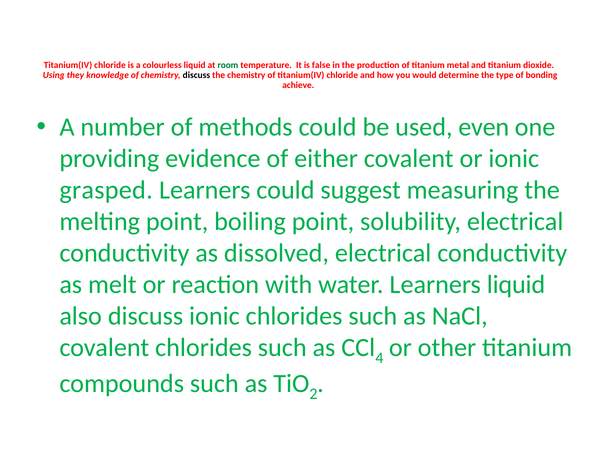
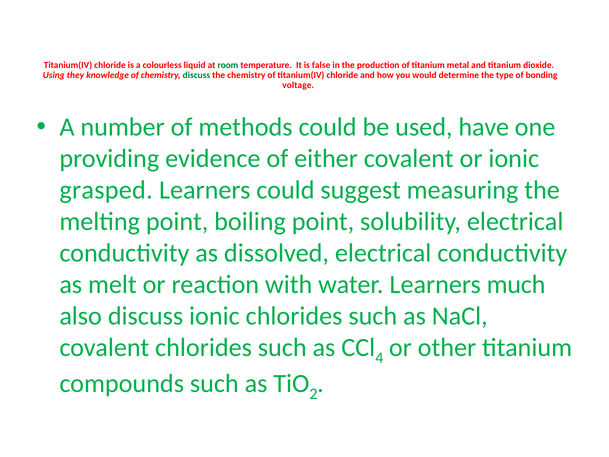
discuss at (196, 75) colour: black -> green
achieve: achieve -> voltage
even: even -> have
Learners liquid: liquid -> much
